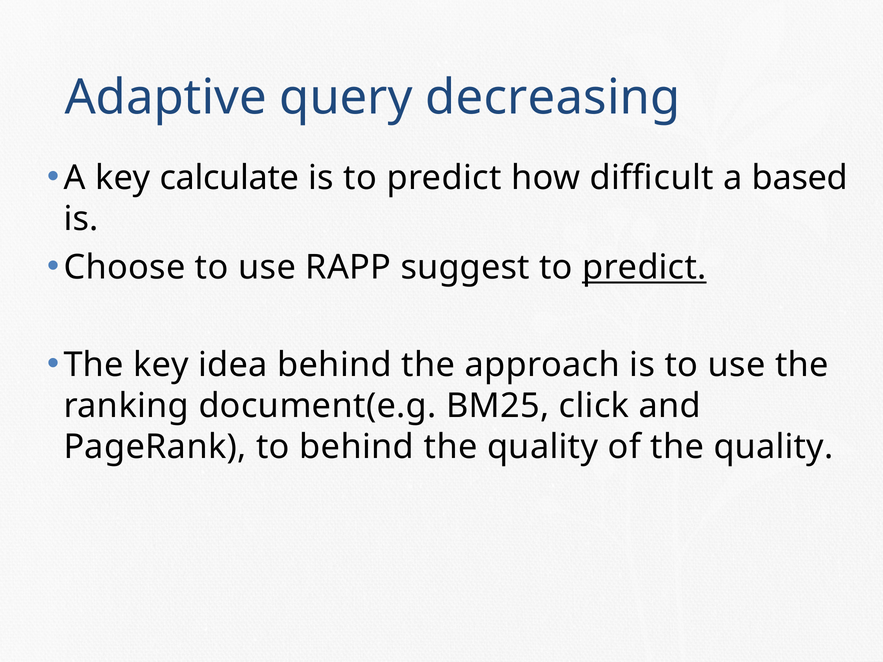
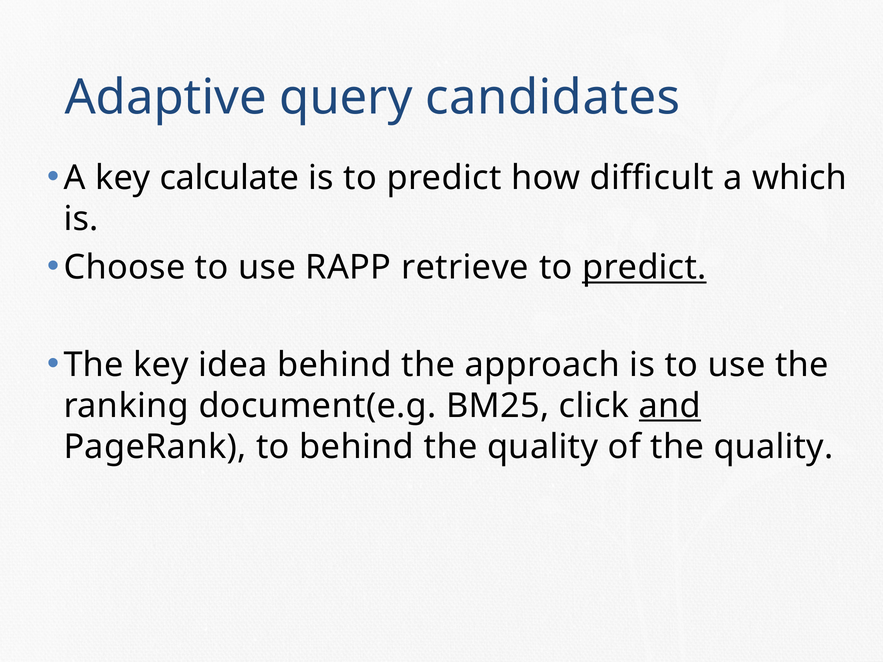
decreasing: decreasing -> candidates
based: based -> which
suggest: suggest -> retrieve
and underline: none -> present
